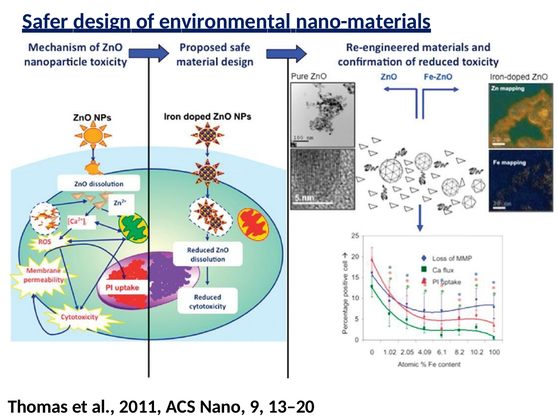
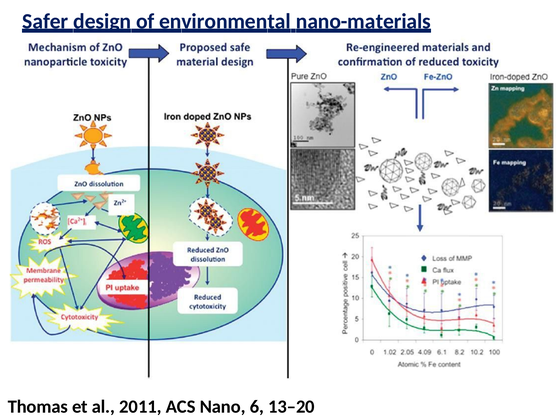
9: 9 -> 6
